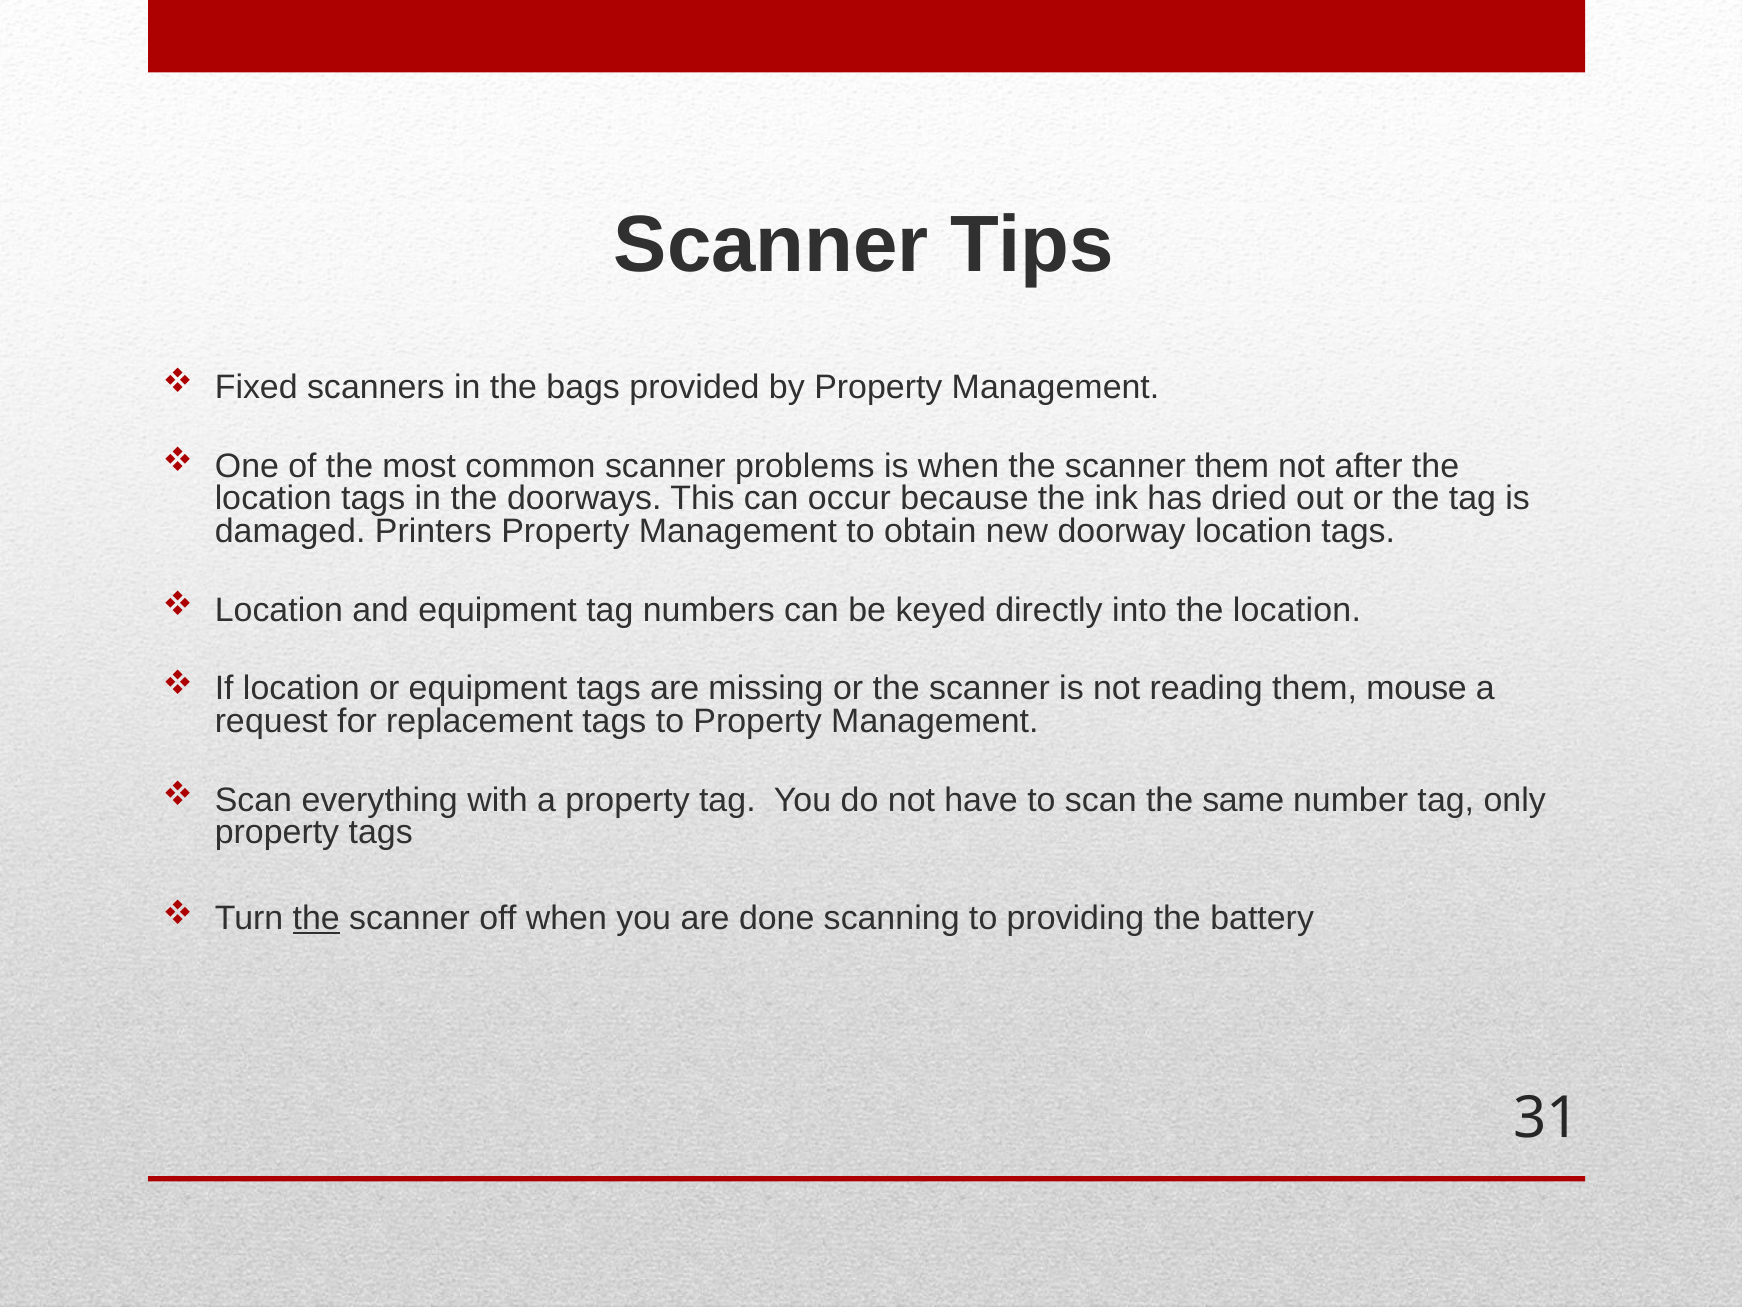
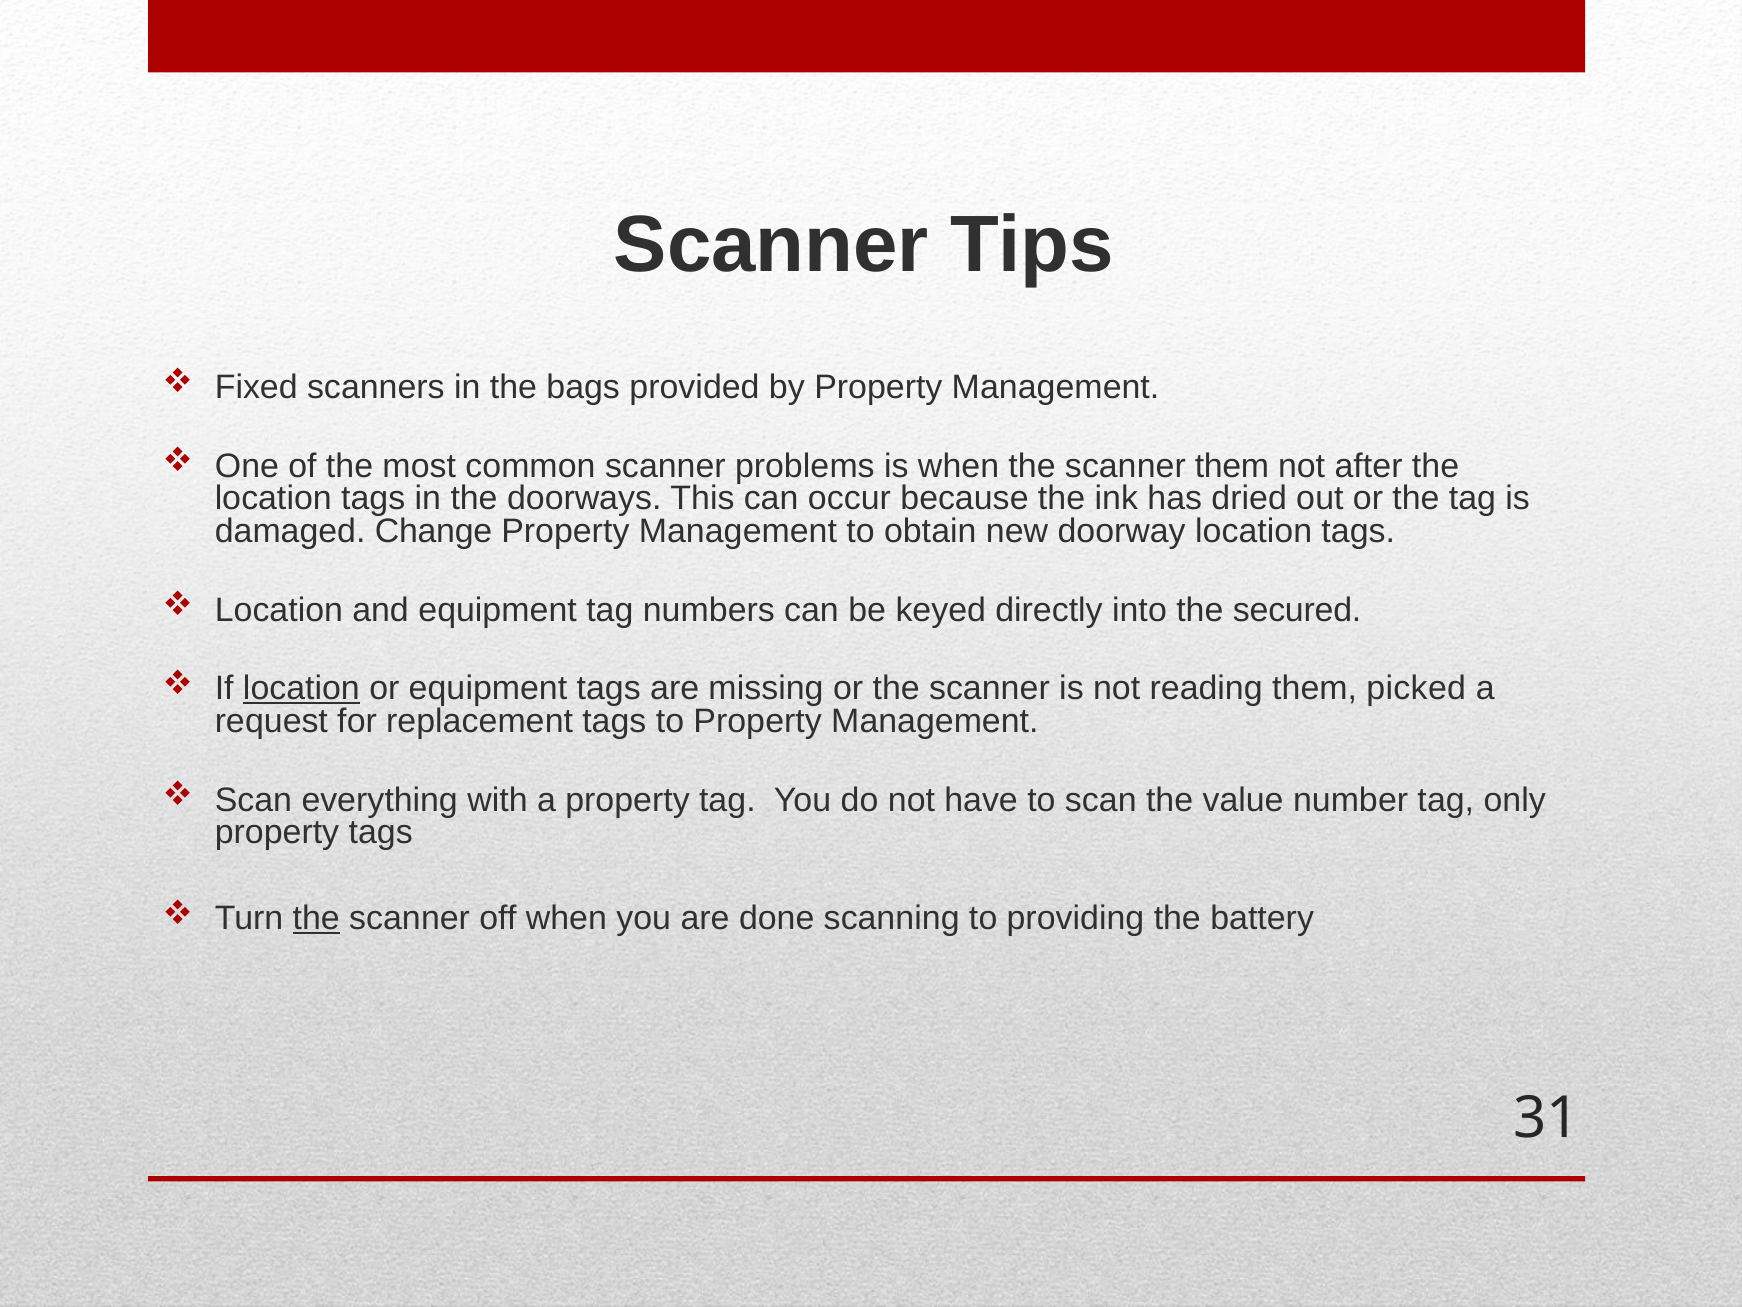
Printers: Printers -> Change
into the location: location -> secured
location at (301, 689) underline: none -> present
mouse: mouse -> picked
same: same -> value
